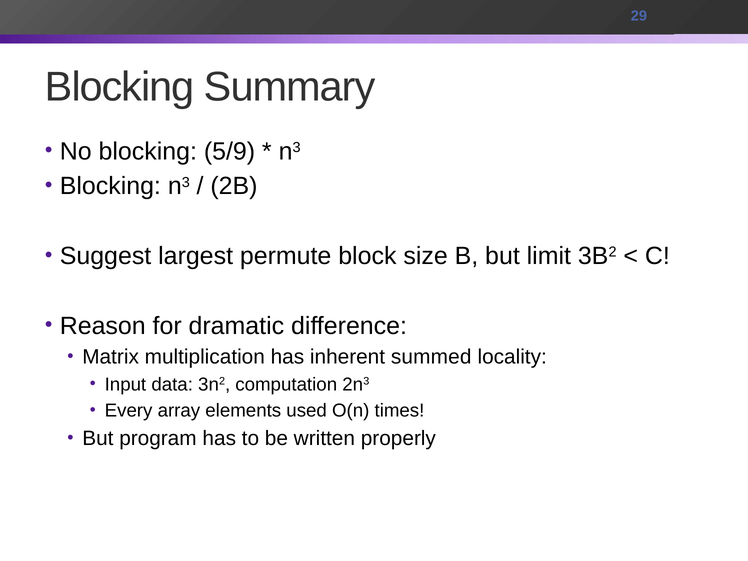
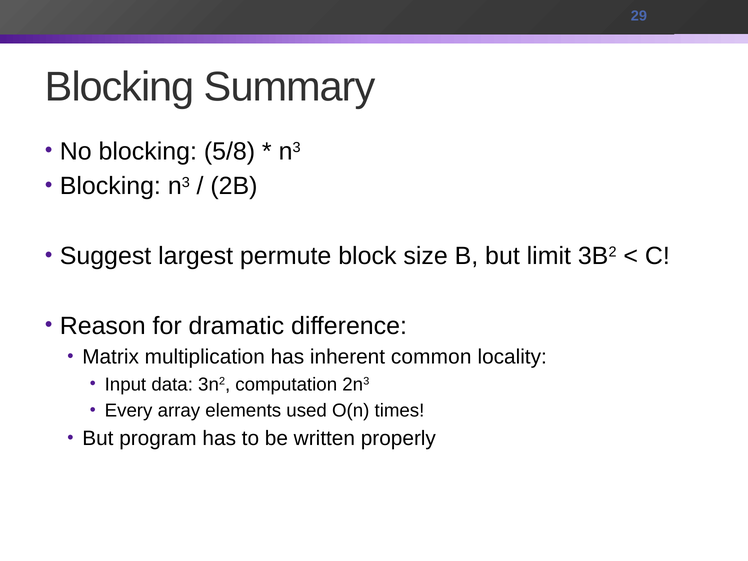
5/9: 5/9 -> 5/8
summed: summed -> common
